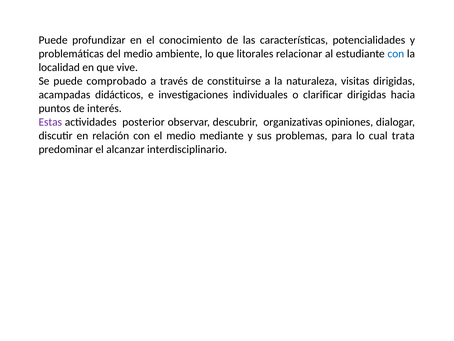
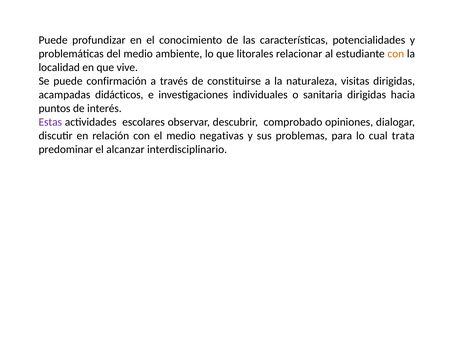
con at (396, 54) colour: blue -> orange
comprobado: comprobado -> confirmación
clarificar: clarificar -> sanitaria
posterior: posterior -> escolares
organizativas: organizativas -> comprobado
mediante: mediante -> negativas
